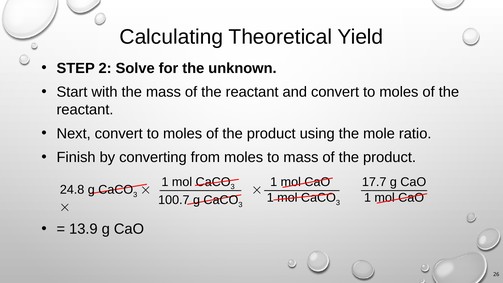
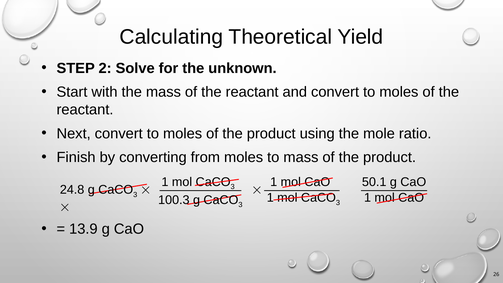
17.7: 17.7 -> 50.1
100.7: 100.7 -> 100.3
